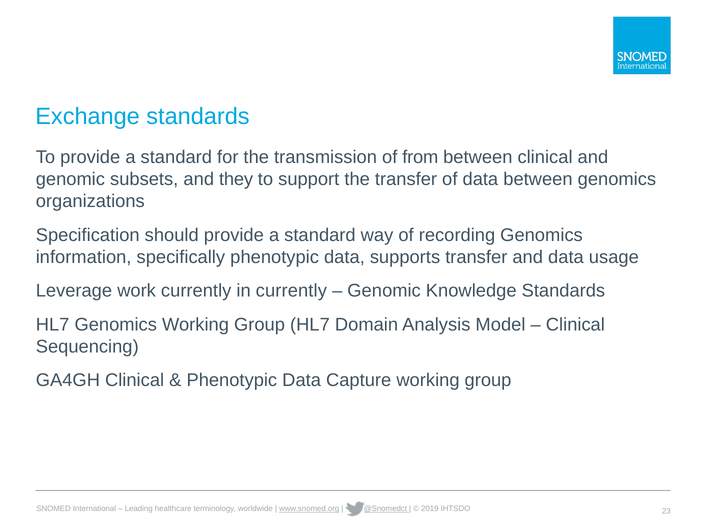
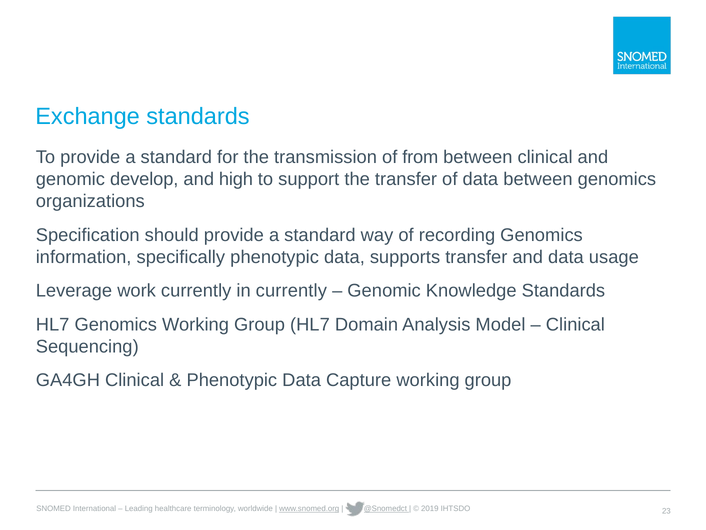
subsets: subsets -> develop
they: they -> high
